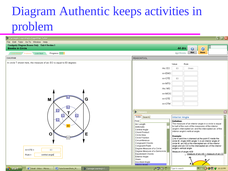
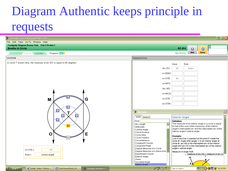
activities: activities -> principle
problem: problem -> requests
